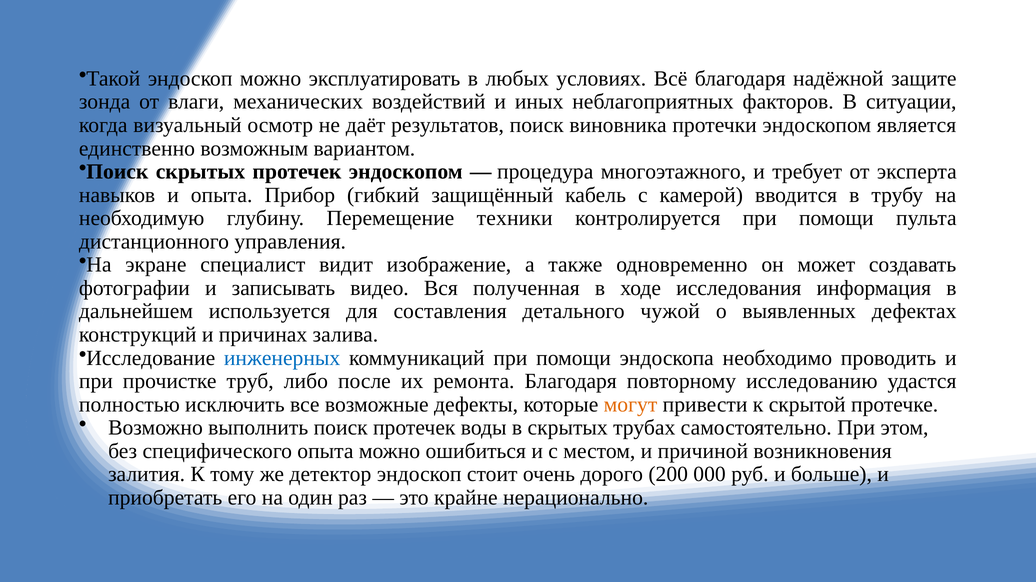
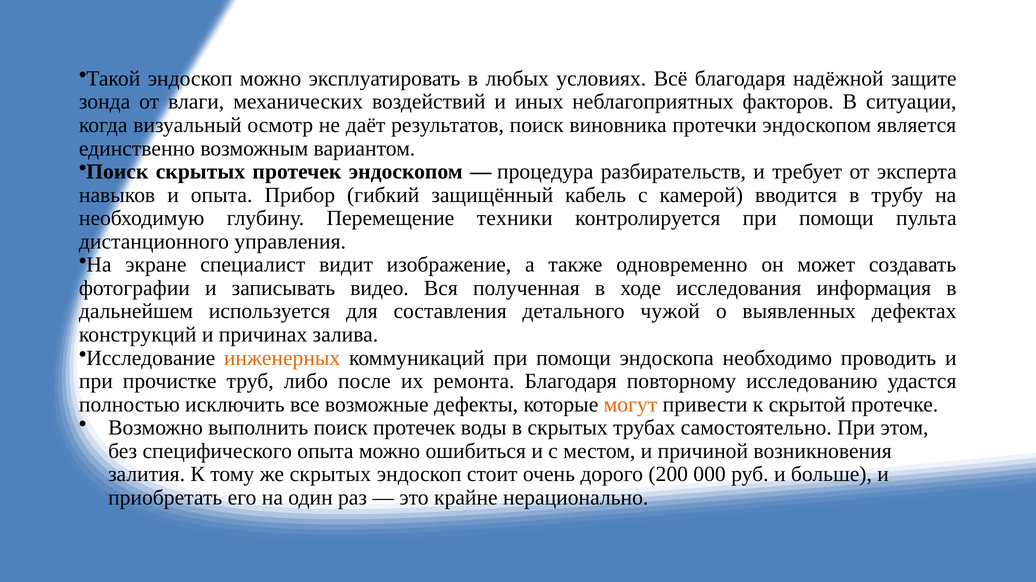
многоэтажного: многоэтажного -> разбирательств
инженерных colour: blue -> orange
же детектор: детектор -> скрытых
